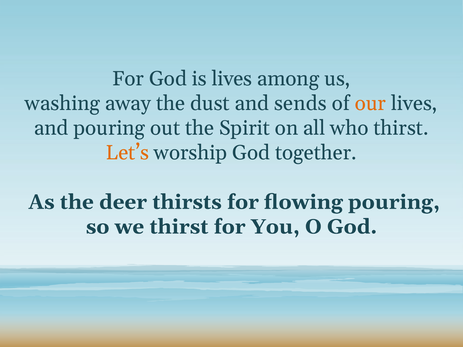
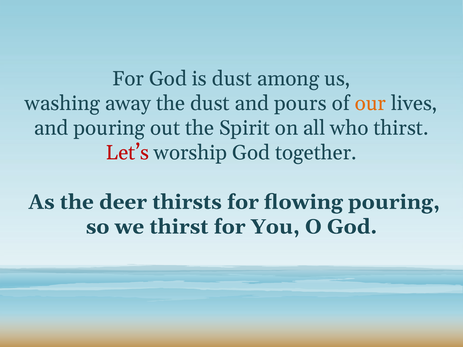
is lives: lives -> dust
sends: sends -> pours
Let’s colour: orange -> red
